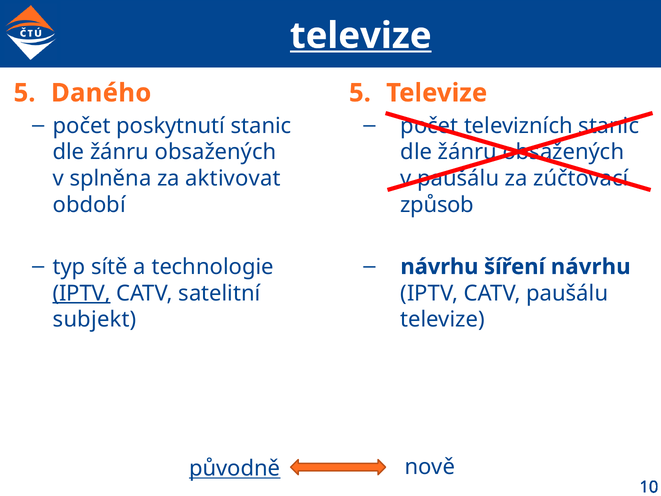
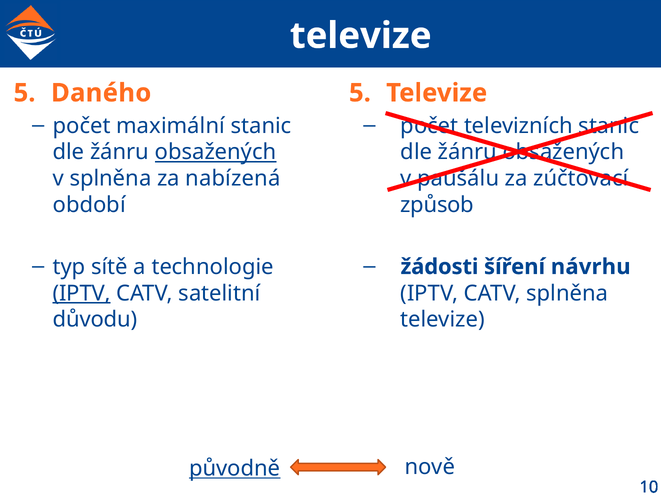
televize at (361, 36) underline: present -> none
poskytnutí: poskytnutí -> maximální
obsažených at (216, 152) underline: none -> present
aktivovat: aktivovat -> nabízená
návrhu at (439, 267): návrhu -> žádosti
CATV paušálu: paušálu -> splněna
subjekt: subjekt -> důvodu
